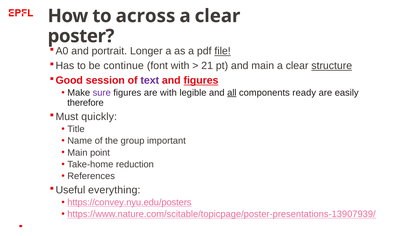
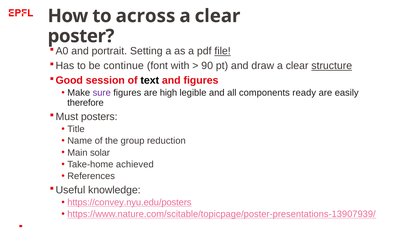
Longer: Longer -> Setting
21: 21 -> 90
and main: main -> draw
text colour: purple -> black
figures at (201, 80) underline: present -> none
are with: with -> high
all underline: present -> none
quickly: quickly -> posters
important: important -> reduction
point: point -> solar
reduction: reduction -> achieved
everything: everything -> knowledge
